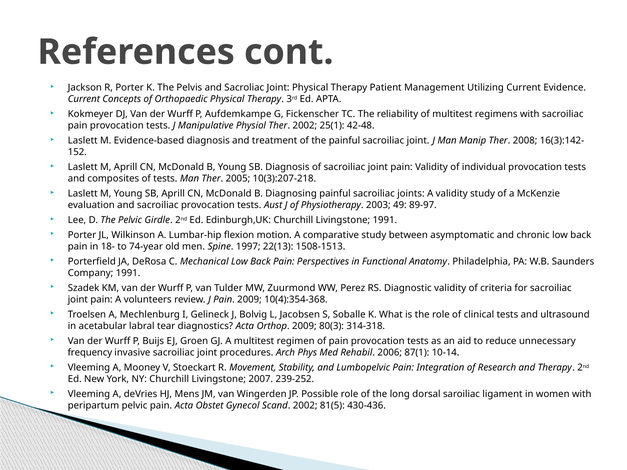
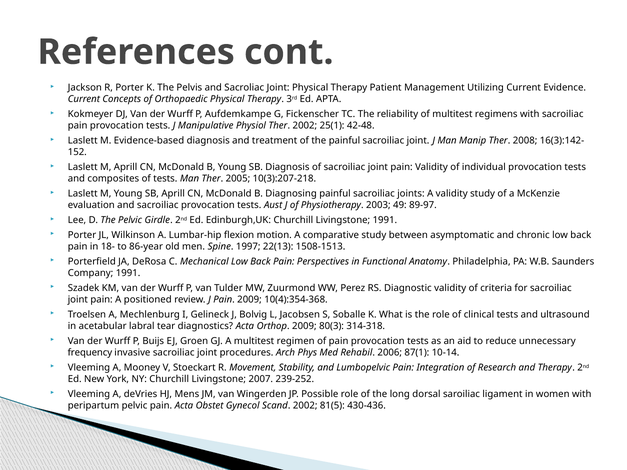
74-year: 74-year -> 86-year
volunteers: volunteers -> positioned
